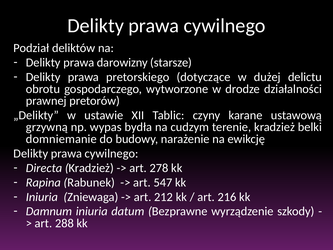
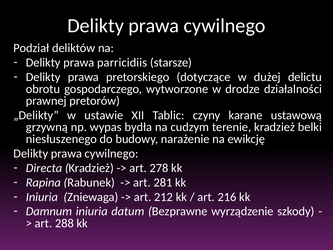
darowizny: darowizny -> parricidiis
domniemanie: domniemanie -> niesłuszenego
547: 547 -> 281
